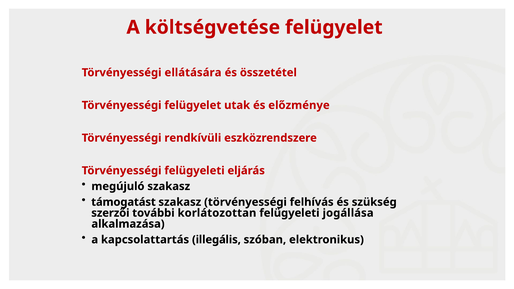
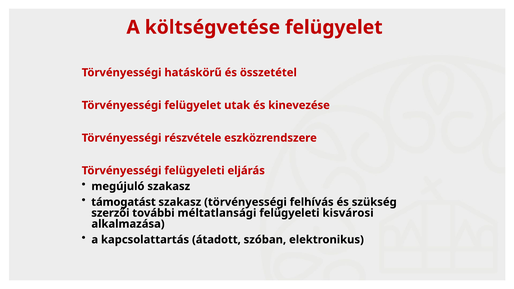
ellátására: ellátására -> hatáskörű
előzménye: előzménye -> kinevezése
rendkívüli: rendkívüli -> részvétele
korlátozottan: korlátozottan -> méltatlansági
jogállása: jogállása -> kisvárosi
illegális: illegális -> átadott
